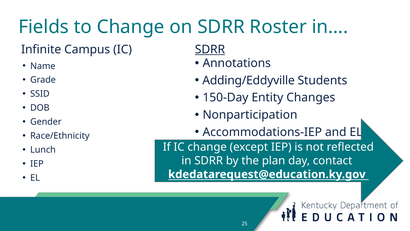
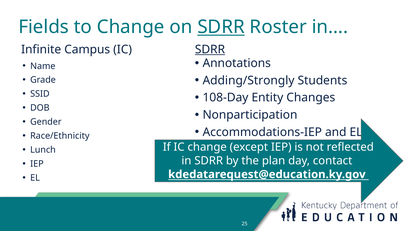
SDRR at (221, 27) underline: none -> present
Adding/Eddyville: Adding/Eddyville -> Adding/Strongly
150-Day: 150-Day -> 108-Day
